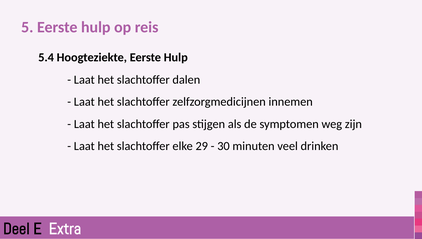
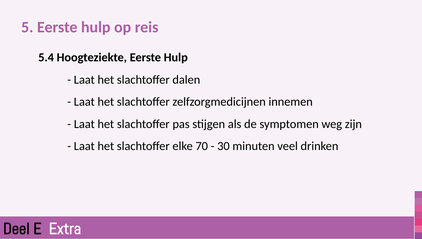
29: 29 -> 70
